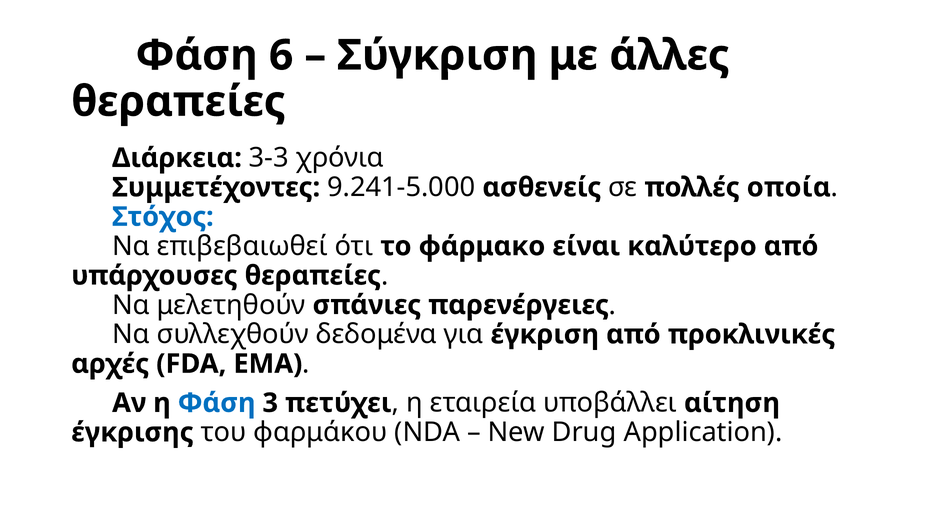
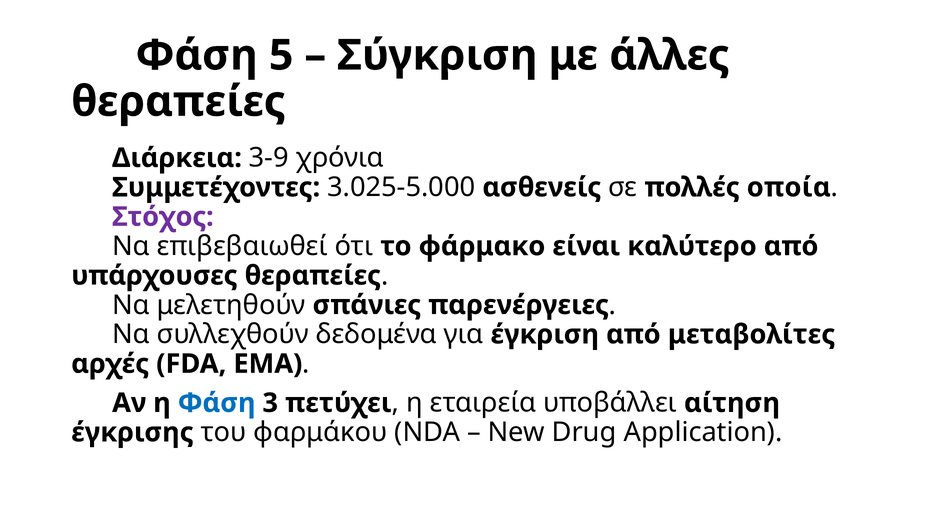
6: 6 -> 5
3-3: 3-3 -> 3-9
9.241-5.000: 9.241-5.000 -> 3.025-5.000
Στόχος colour: blue -> purple
προκλινικές: προκλινικές -> μεταβολίτες
